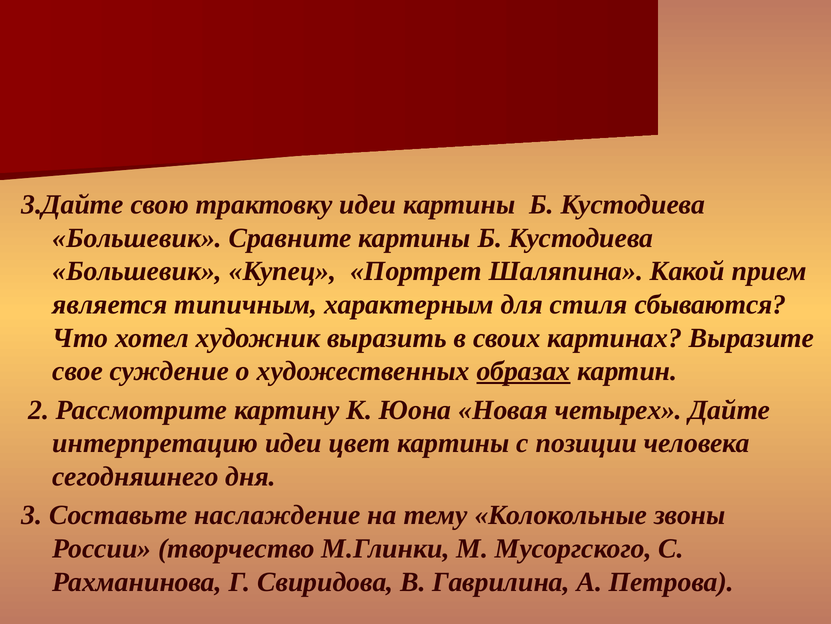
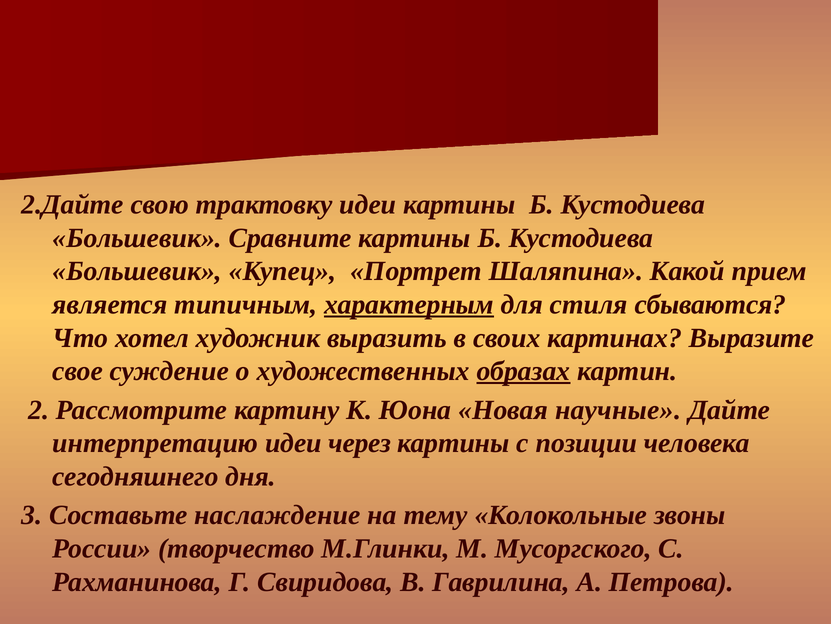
3.Дайте: 3.Дайте -> 2.Дайте
характерным underline: none -> present
четырех: четырех -> научные
цвет: цвет -> через
